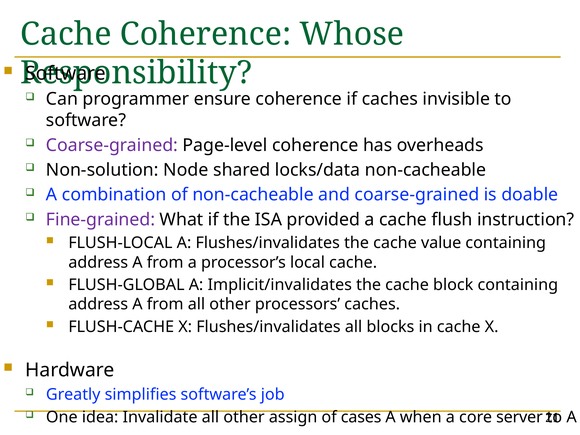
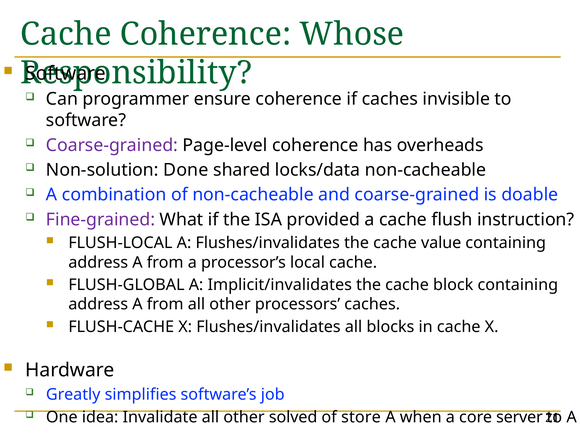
Node: Node -> Done
assign: assign -> solved
cases: cases -> store
